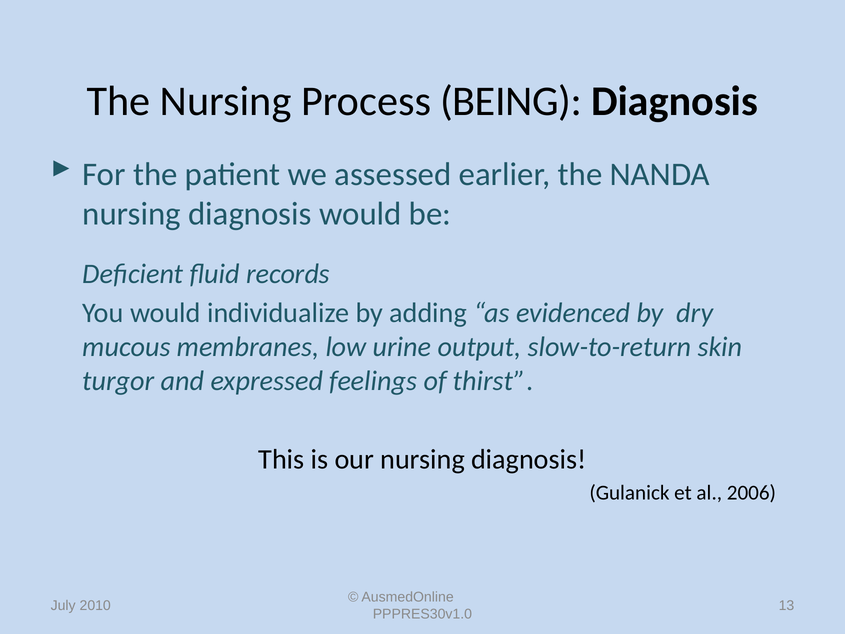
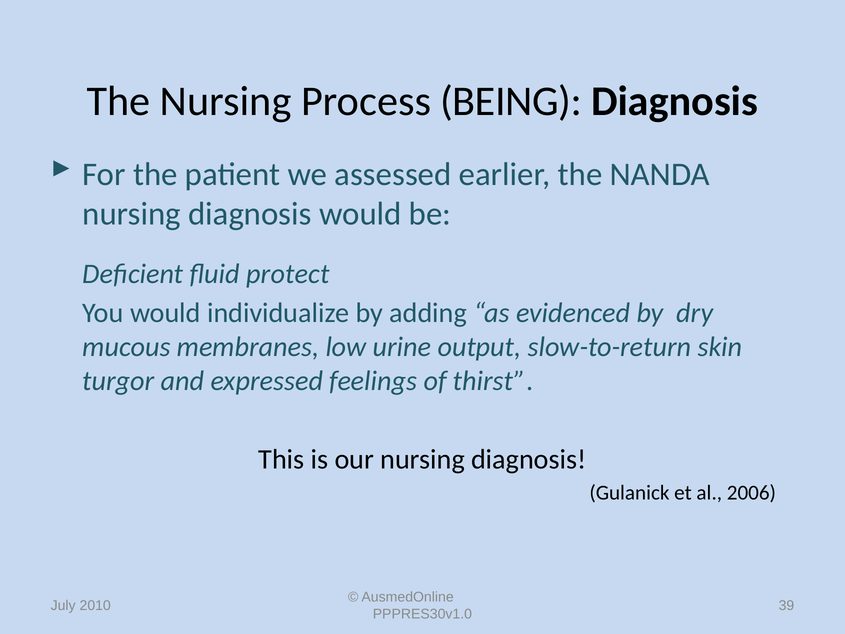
records: records -> protect
13: 13 -> 39
